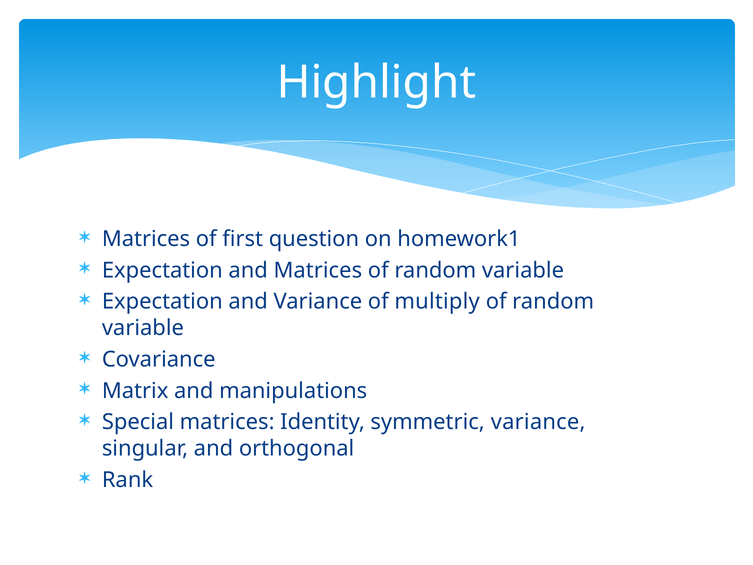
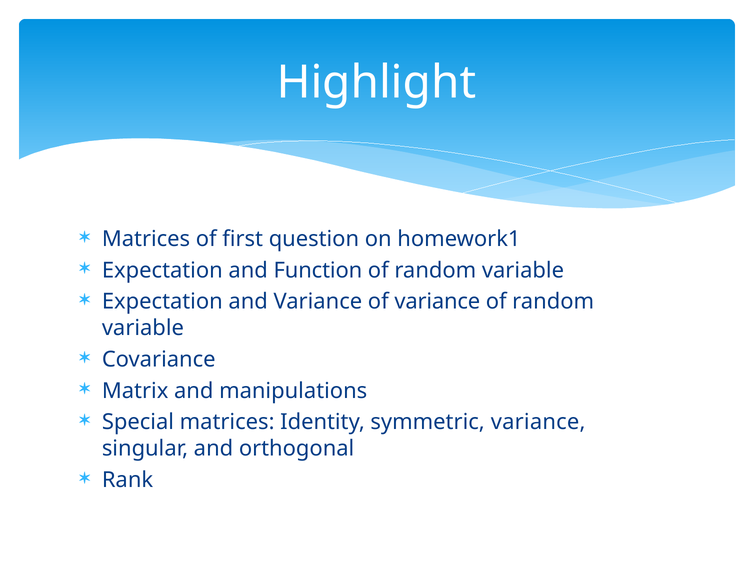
and Matrices: Matrices -> Function
of multiply: multiply -> variance
